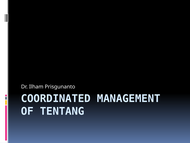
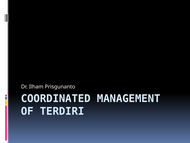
TENTANG: TENTANG -> TERDIRI
